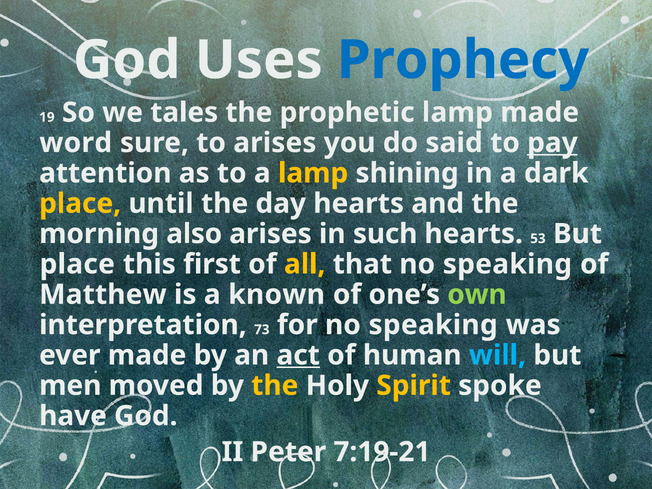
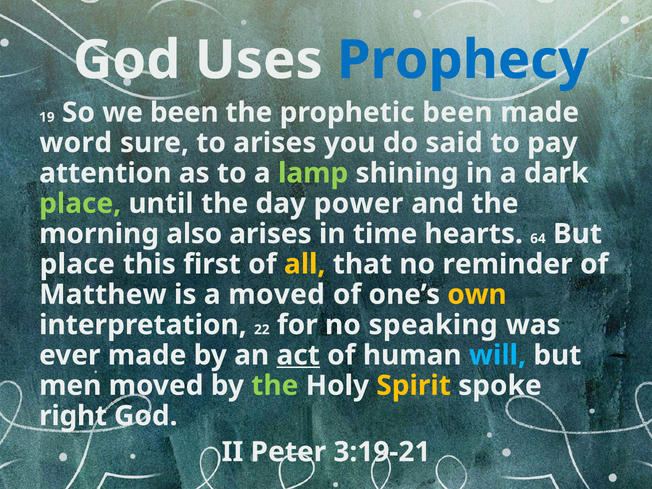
we tales: tales -> been
prophetic lamp: lamp -> been
pay underline: present -> none
lamp at (313, 173) colour: yellow -> light green
place at (80, 204) colour: yellow -> light green
day hearts: hearts -> power
such: such -> time
53: 53 -> 64
that no speaking: speaking -> reminder
a known: known -> moved
own colour: light green -> yellow
73: 73 -> 22
the at (275, 386) colour: yellow -> light green
have: have -> right
7:19-21: 7:19-21 -> 3:19-21
